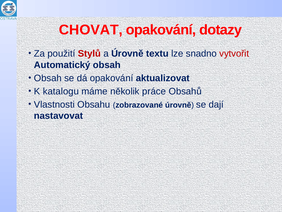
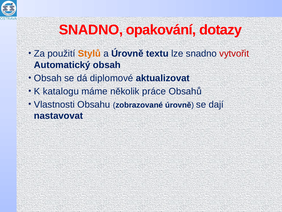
CHOVAT at (91, 30): CHOVAT -> SNADNO
Stylů colour: red -> orange
dá opakování: opakování -> diplomové
